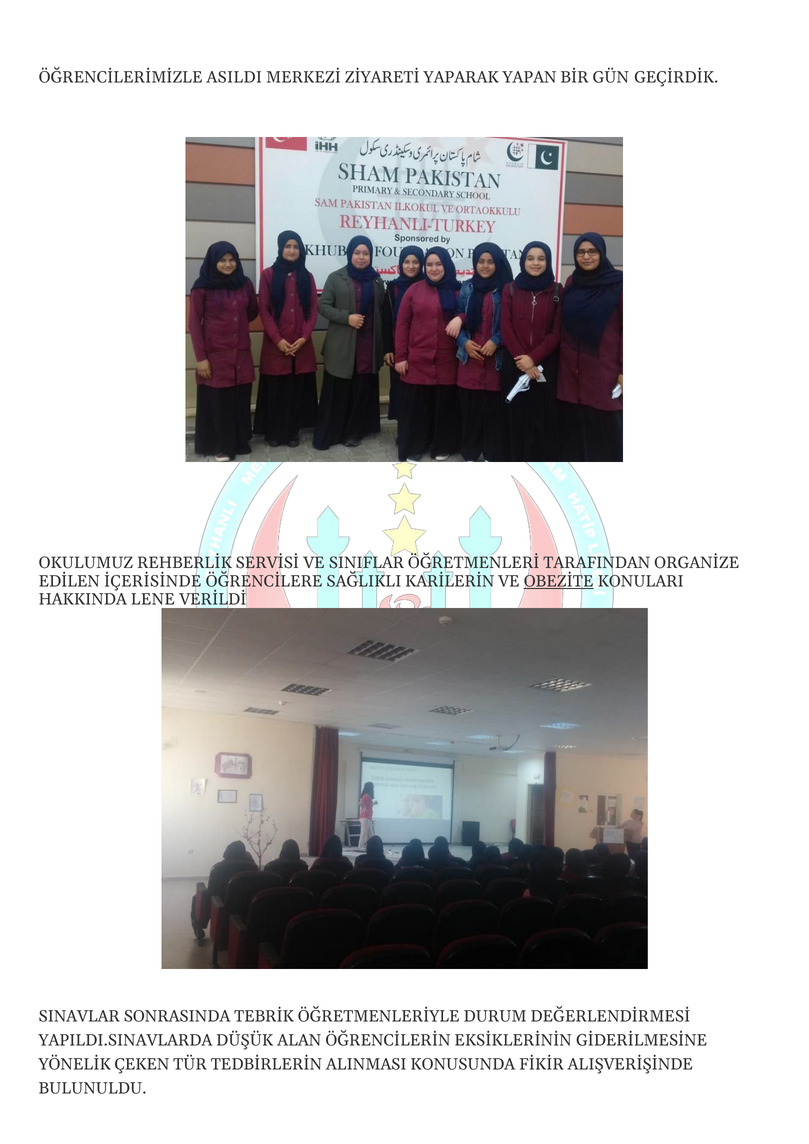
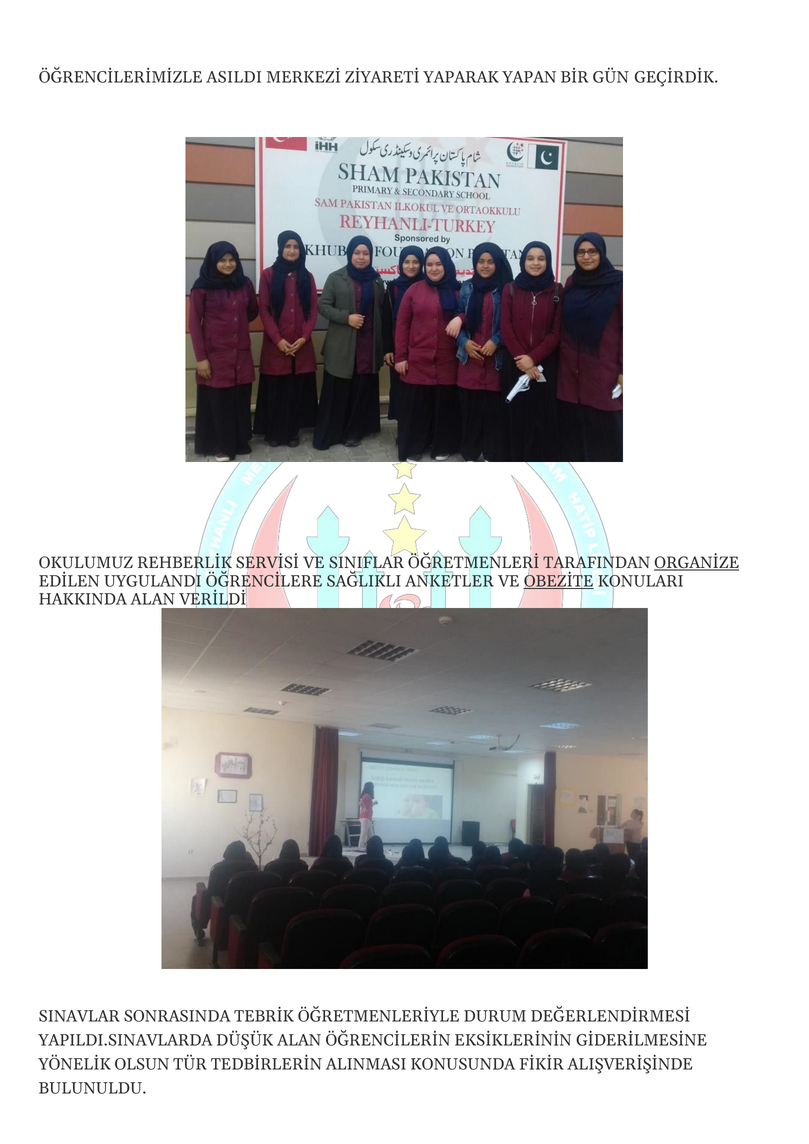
ORGANİZE underline: none -> present
İÇERİSİNDE: İÇERİSİNDE -> UYGULANDI
KARİLERİN: KARİLERİN -> ANKETLER
HAKKINDA LENE: LENE -> ALAN
ÇEKEN: ÇEKEN -> OLSUN
